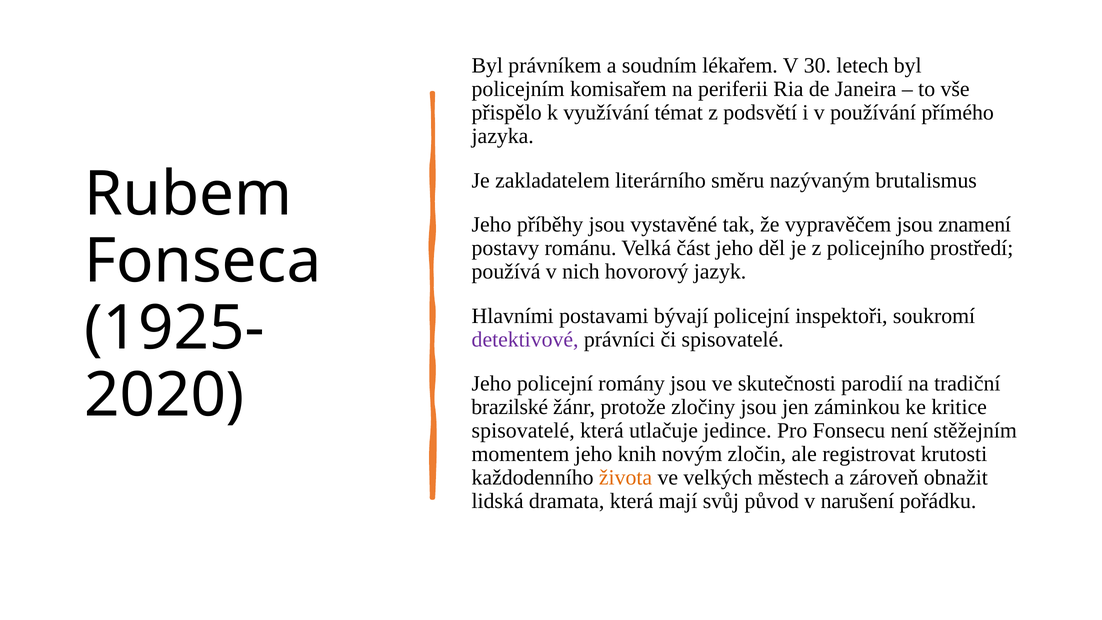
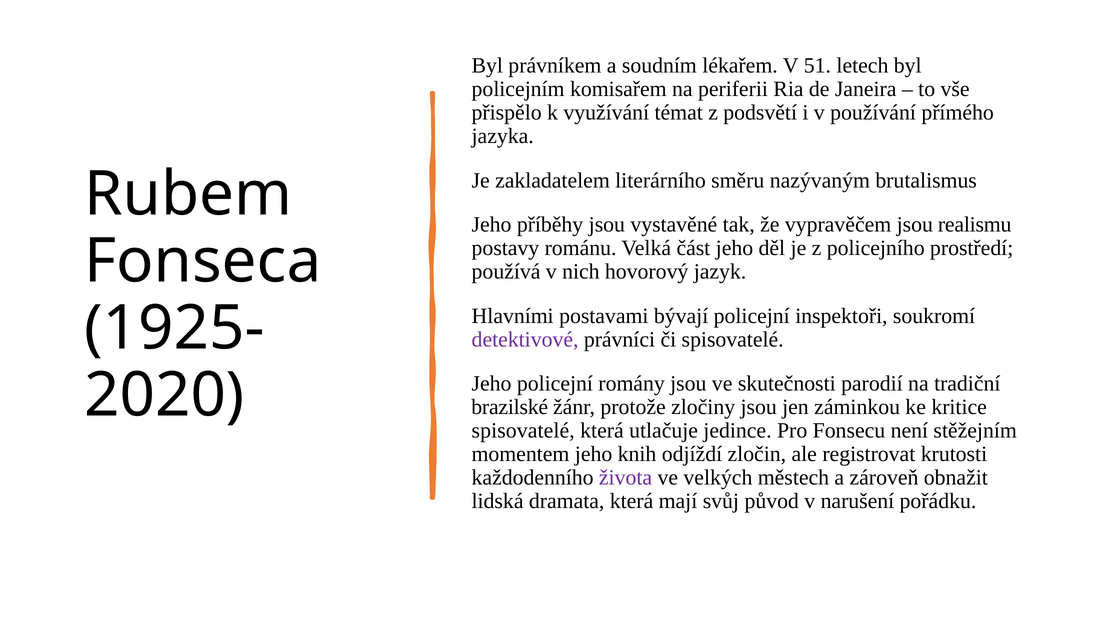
30: 30 -> 51
znamení: znamení -> realismu
novým: novým -> odjíždí
života colour: orange -> purple
